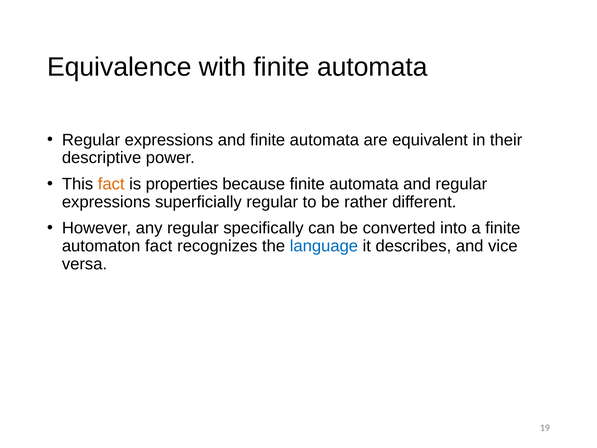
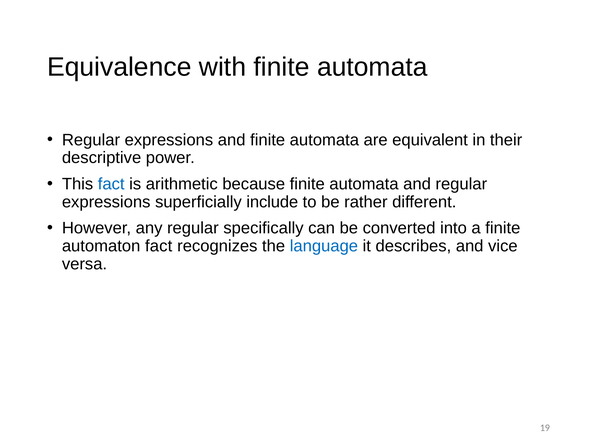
fact at (111, 184) colour: orange -> blue
properties: properties -> arithmetic
superficially regular: regular -> include
